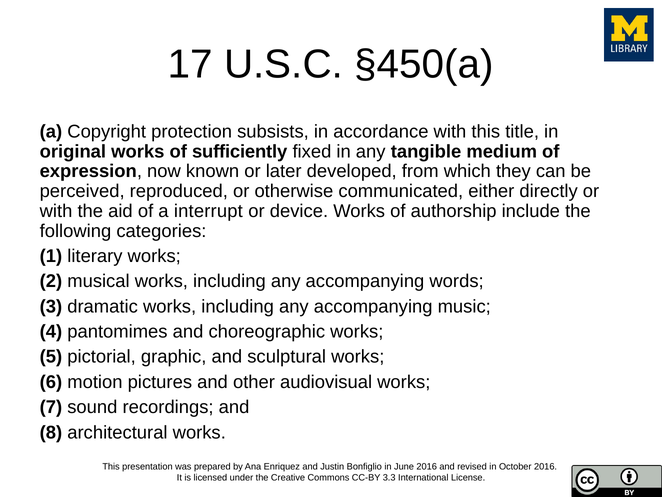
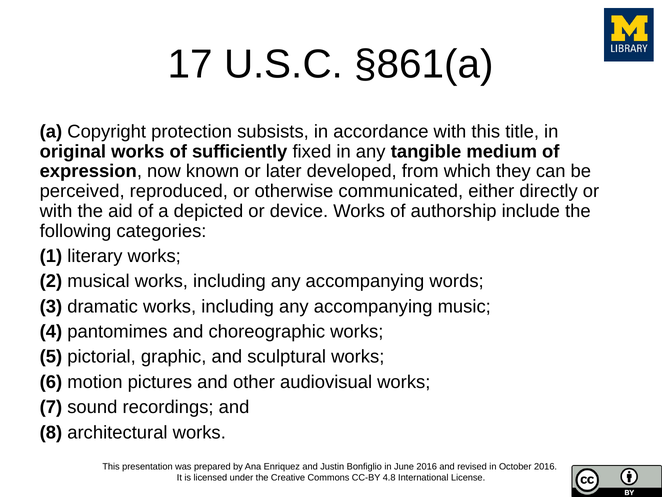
§450(a: §450(a -> §861(a
interrupt: interrupt -> depicted
3.3: 3.3 -> 4.8
